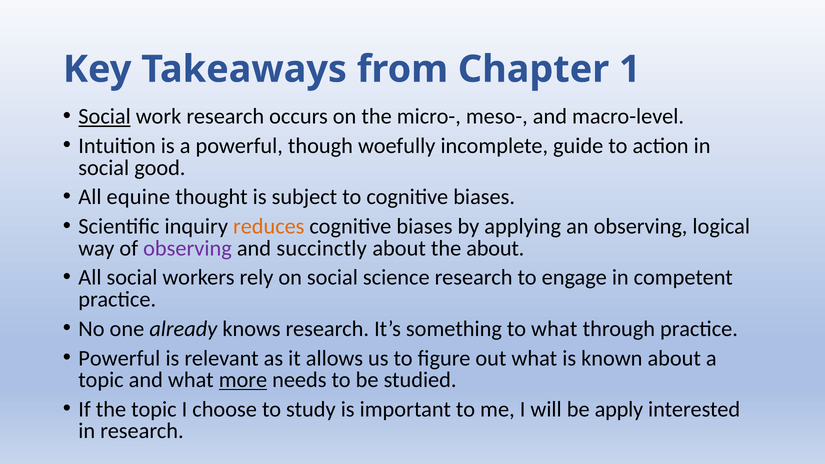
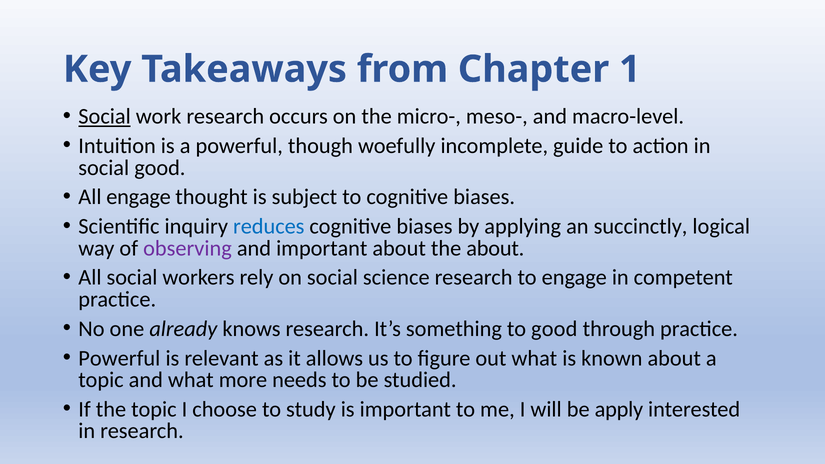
All equine: equine -> engage
reduces colour: orange -> blue
an observing: observing -> succinctly
and succinctly: succinctly -> important
to what: what -> good
more underline: present -> none
